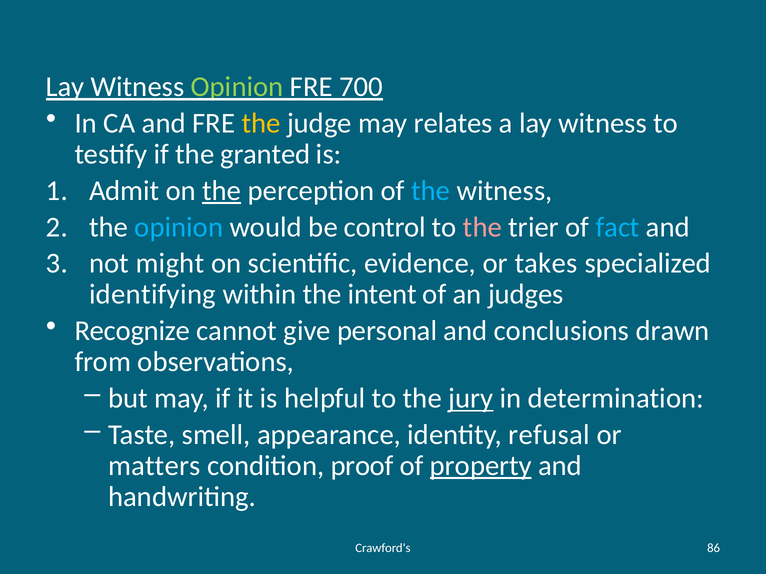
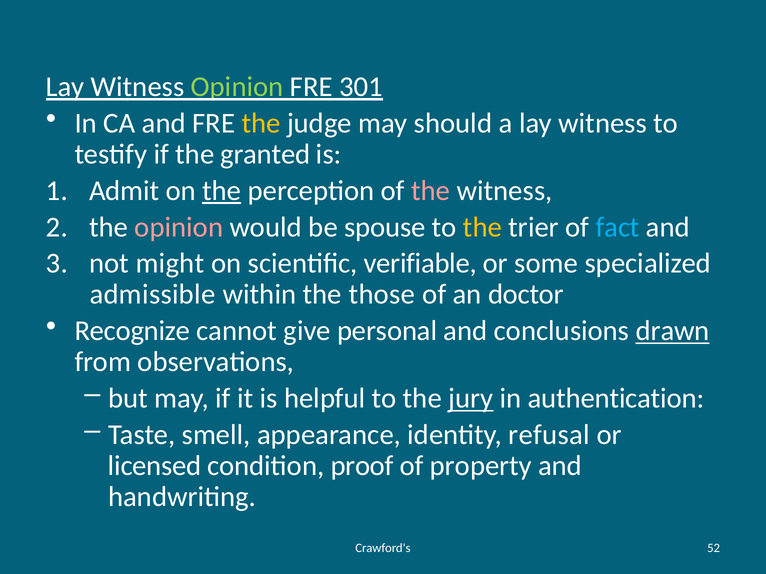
700: 700 -> 301
relates: relates -> should
the at (431, 191) colour: light blue -> pink
opinion at (179, 227) colour: light blue -> pink
control: control -> spouse
the at (482, 227) colour: pink -> yellow
evidence: evidence -> verifiable
takes: takes -> some
identifying: identifying -> admissible
intent: intent -> those
judges: judges -> doctor
drawn underline: none -> present
determination: determination -> authentication
matters: matters -> licensed
property underline: present -> none
86: 86 -> 52
